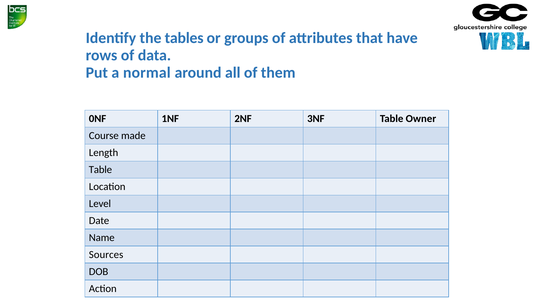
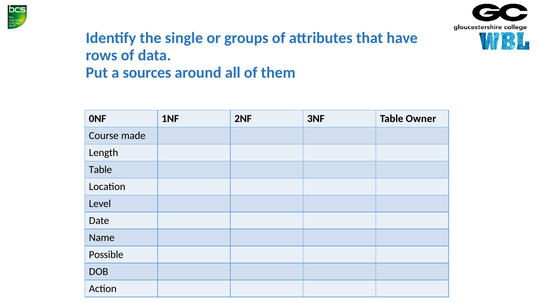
tables: tables -> single
normal: normal -> sources
Sources: Sources -> Possible
